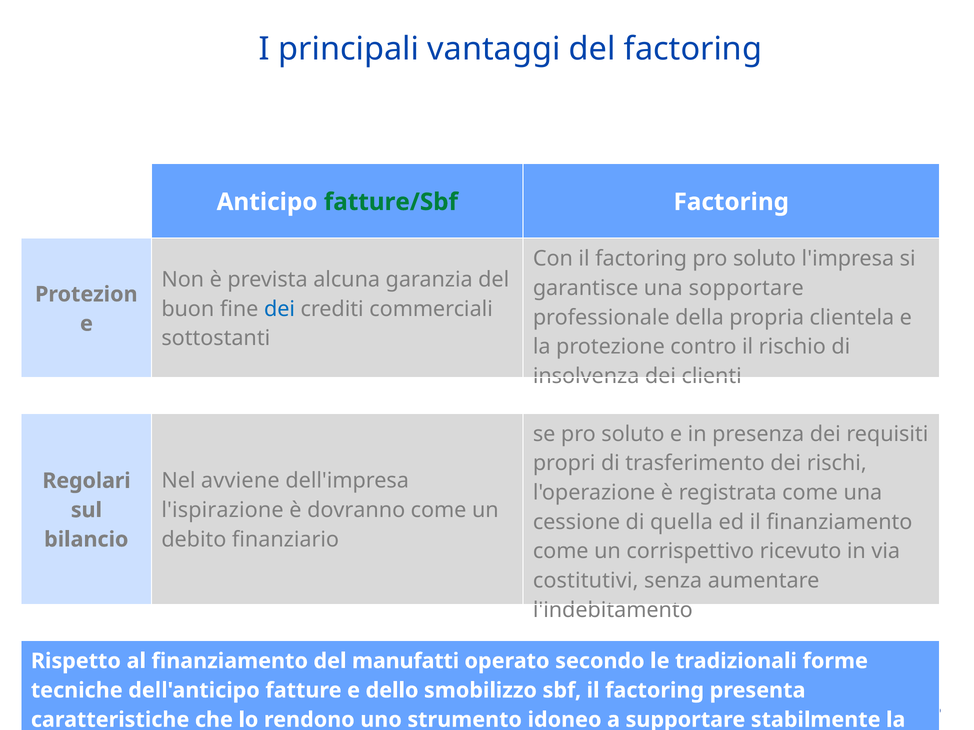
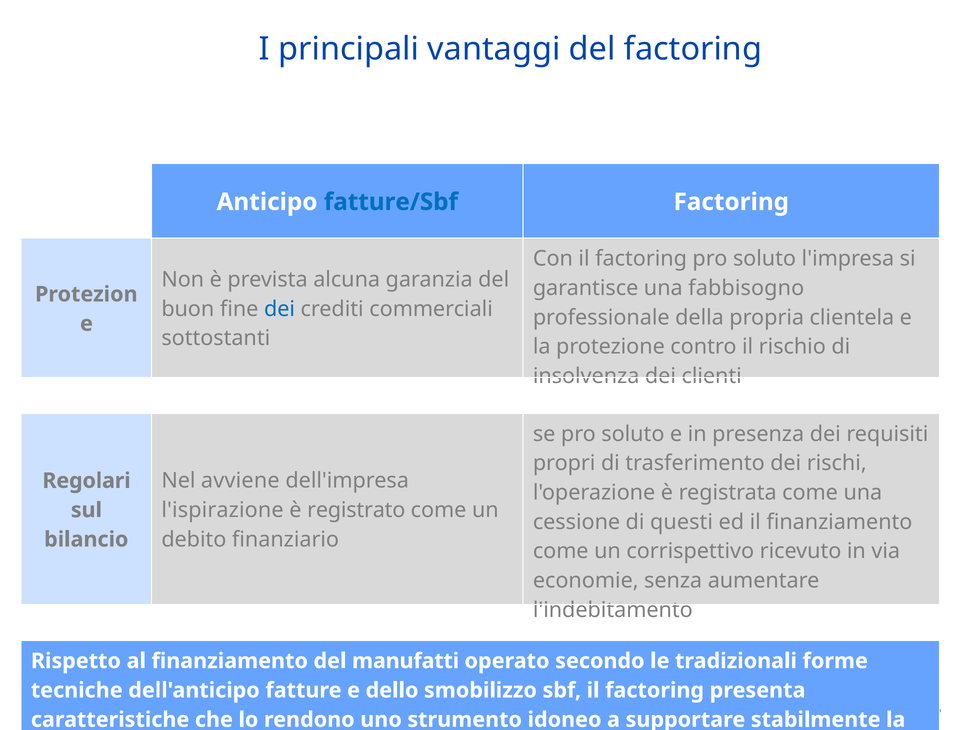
fatture/Sbf colour: green -> blue
sopportare: sopportare -> fabbisogno
dovranno: dovranno -> registrato
quella: quella -> questi
costitutivi: costitutivi -> economie
